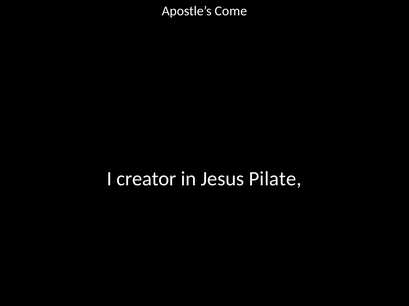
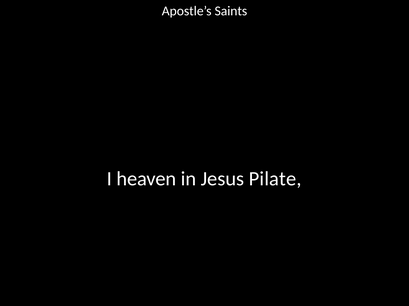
Come: Come -> Saints
creator: creator -> heaven
